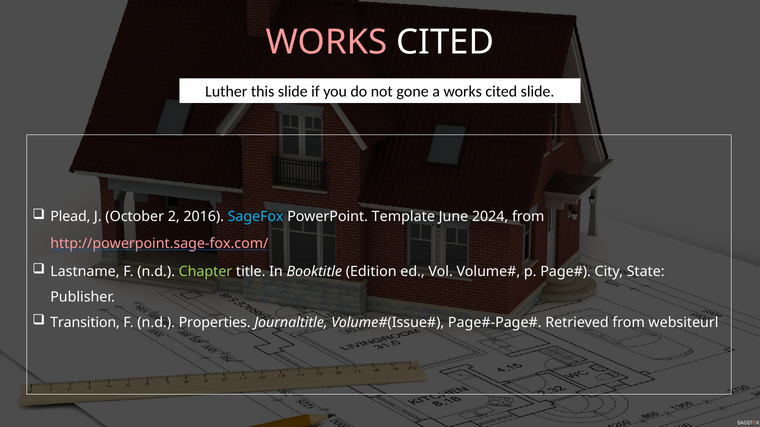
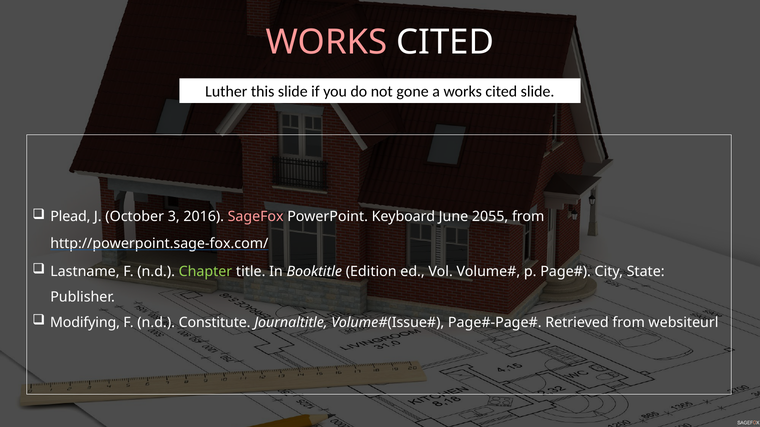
2: 2 -> 3
SageFox colour: light blue -> pink
Template: Template -> Keyboard
2024: 2024 -> 2055
http://powerpoint.sage-fox.com/ colour: pink -> white
Transition: Transition -> Modifying
Properties: Properties -> Constitute
